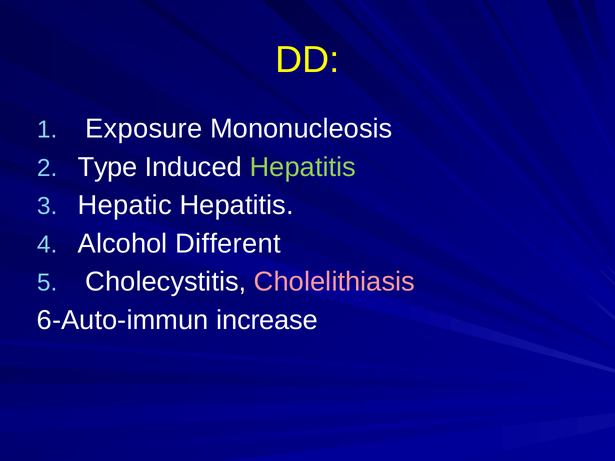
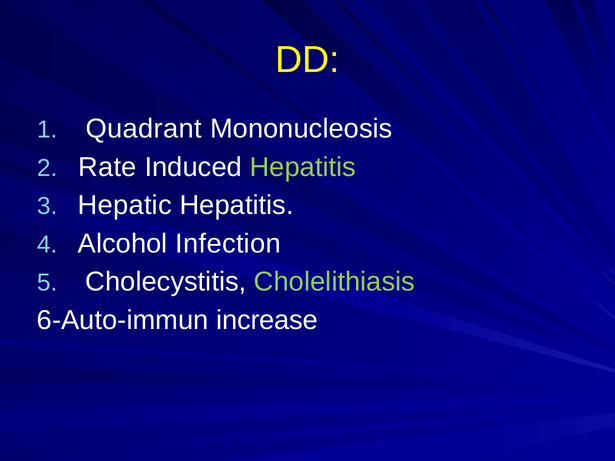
Exposure: Exposure -> Quadrant
Type: Type -> Rate
Different: Different -> Infection
Cholelithiasis colour: pink -> light green
